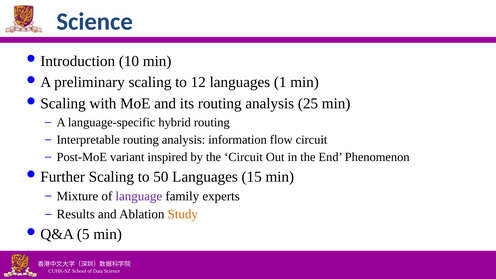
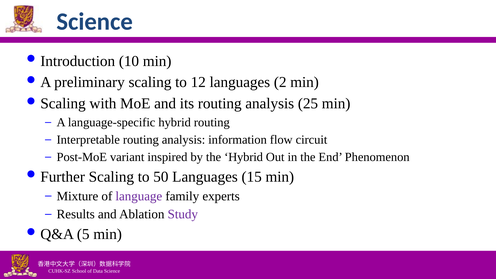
1: 1 -> 2
the Circuit: Circuit -> Hybrid
Study colour: orange -> purple
